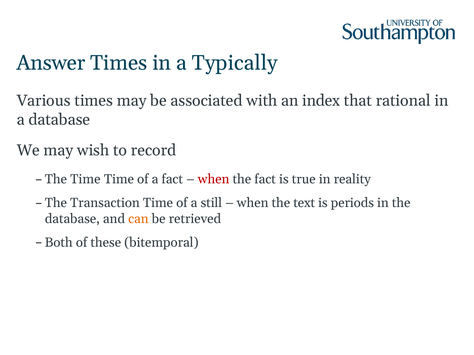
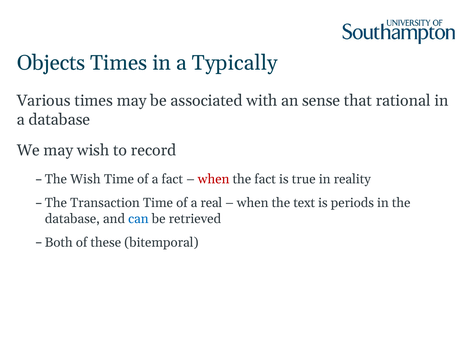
Answer: Answer -> Objects
index: index -> sense
The Time: Time -> Wish
still: still -> real
can colour: orange -> blue
